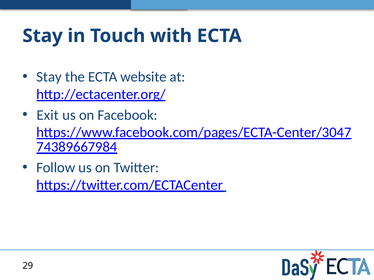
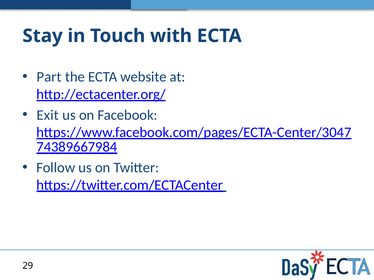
Stay at (49, 77): Stay -> Part
